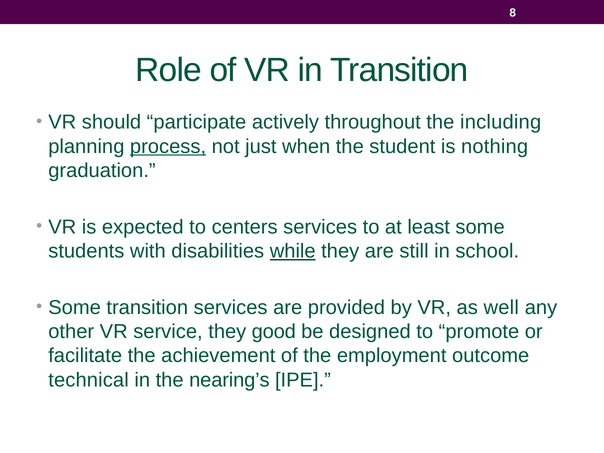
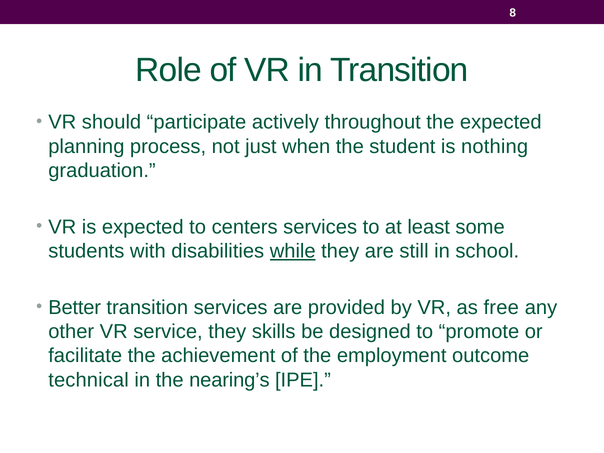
the including: including -> expected
process underline: present -> none
Some at (75, 307): Some -> Better
well: well -> free
good: good -> skills
